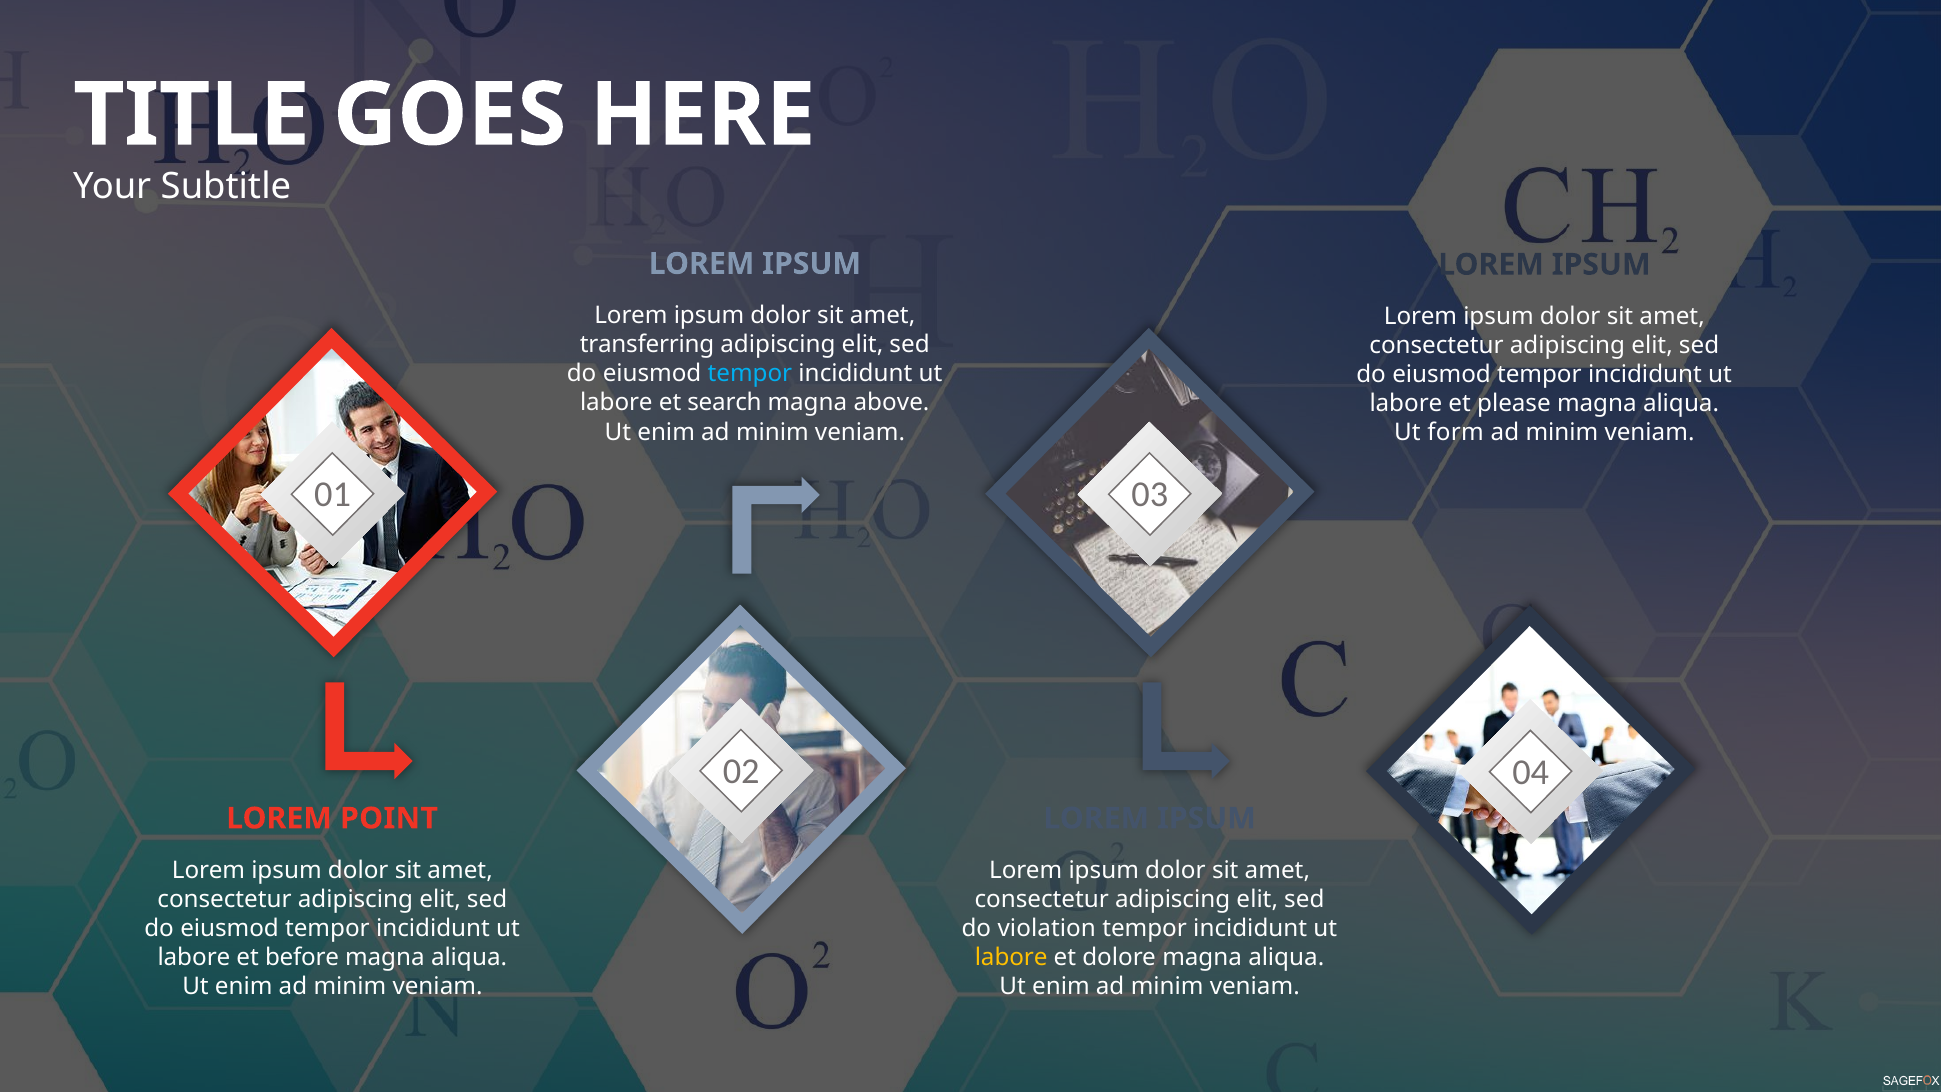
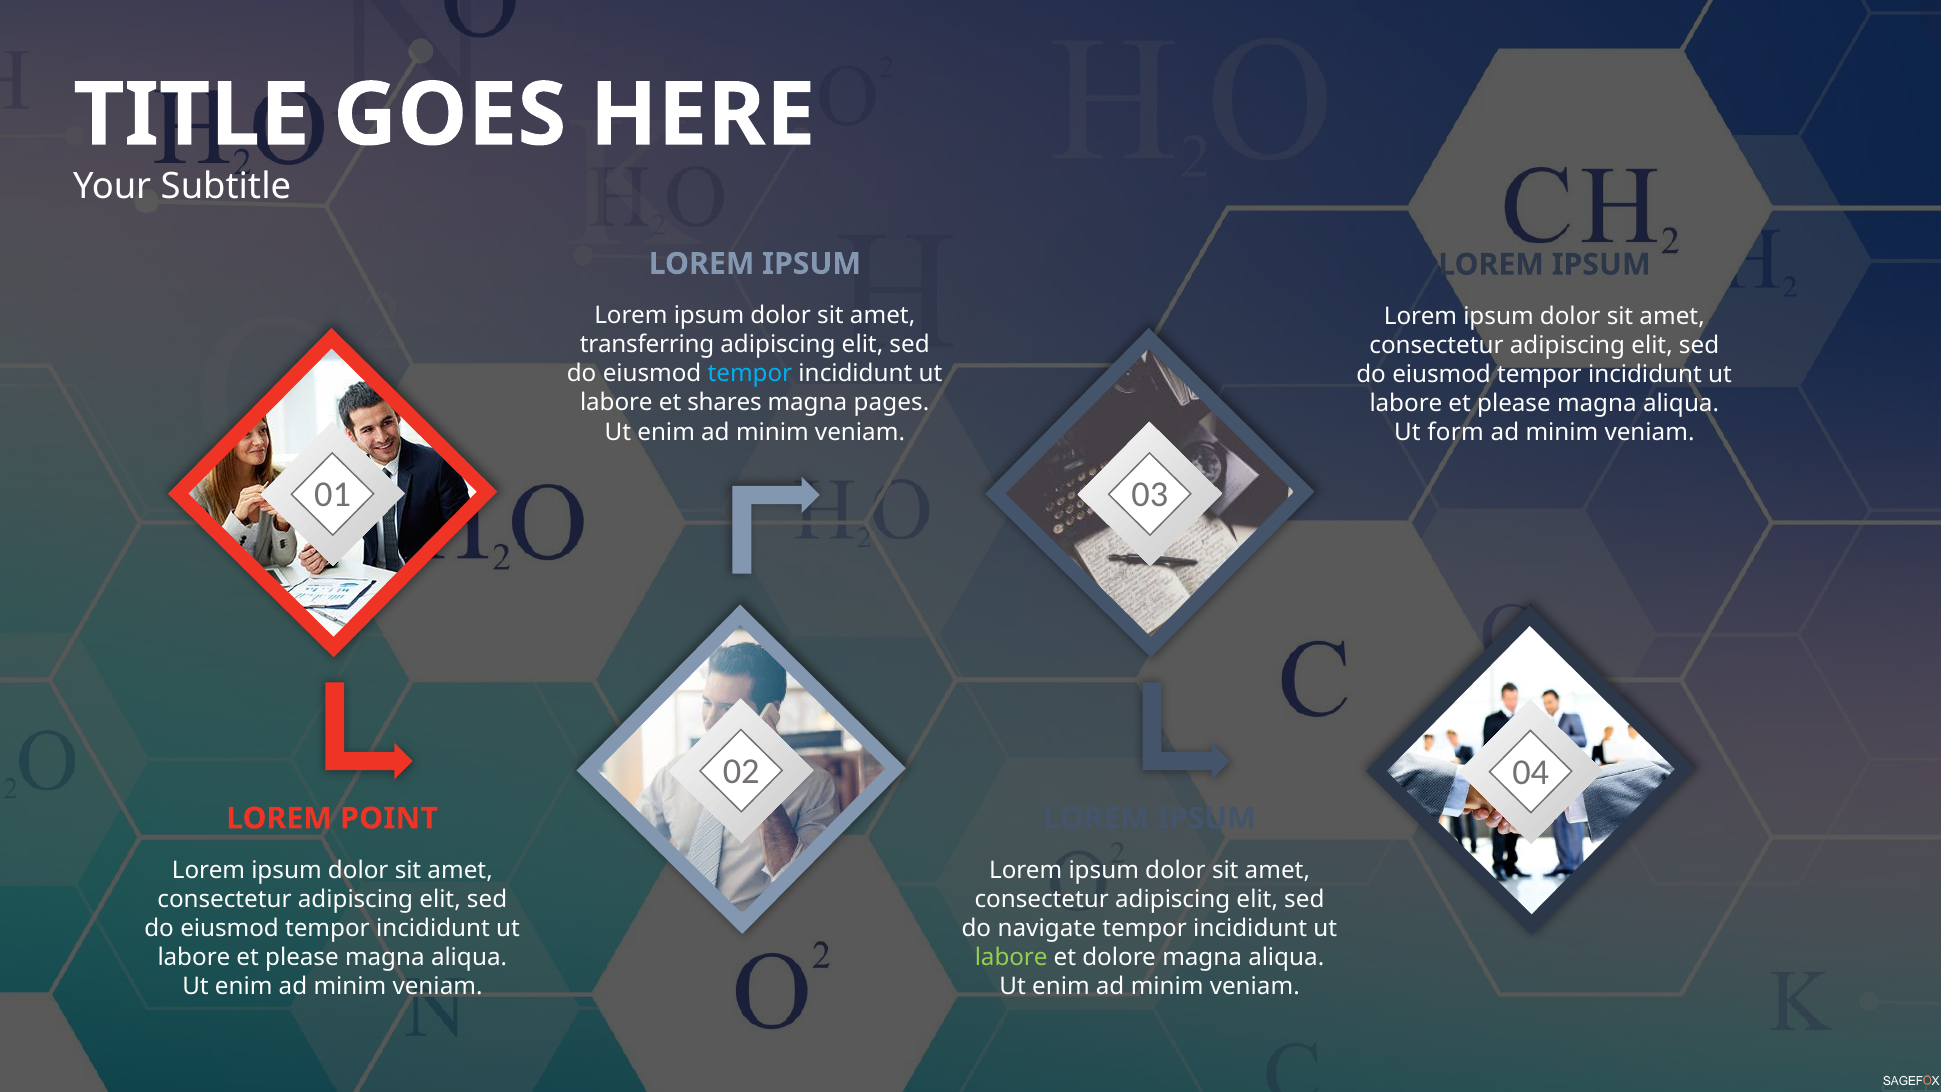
search: search -> shares
above: above -> pages
violation: violation -> navigate
before at (302, 957): before -> please
labore at (1011, 957) colour: yellow -> light green
